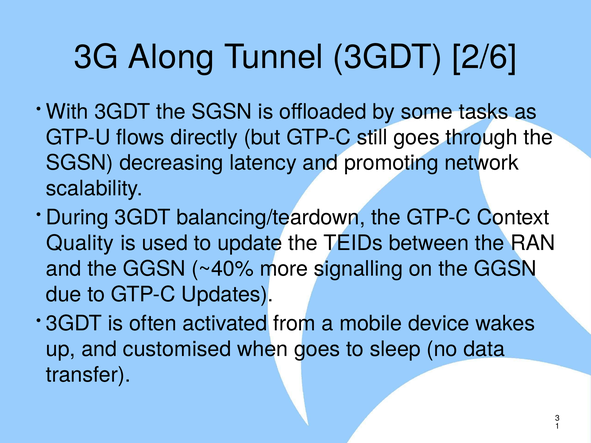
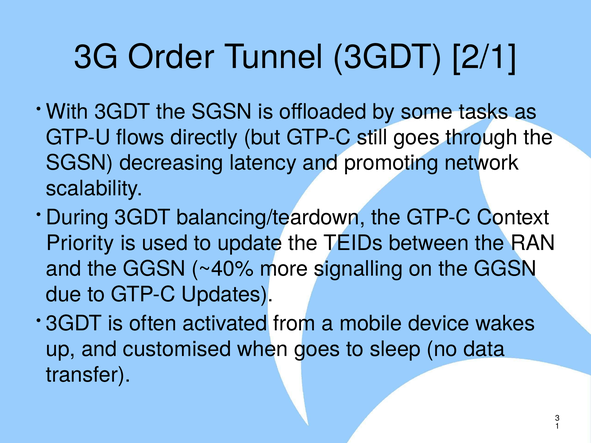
Along: Along -> Order
2/6: 2/6 -> 2/1
Quality: Quality -> Priority
